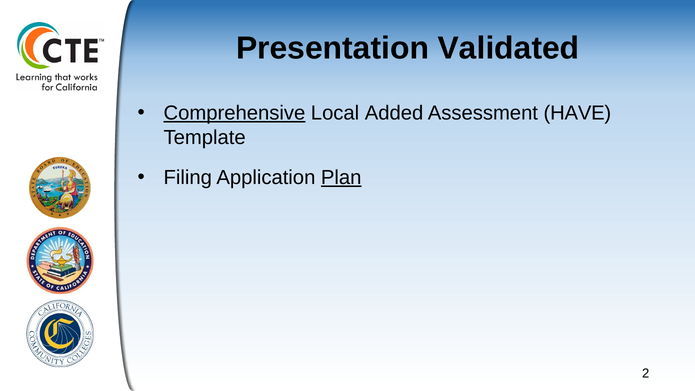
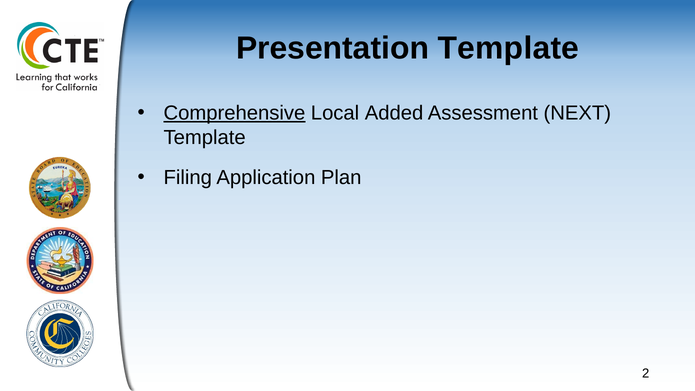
Presentation Validated: Validated -> Template
HAVE: HAVE -> NEXT
Plan underline: present -> none
